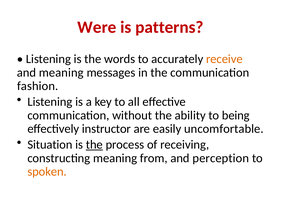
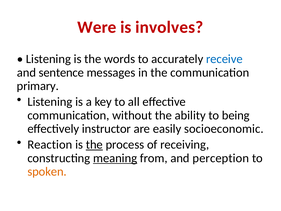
patterns: patterns -> involves
receive colour: orange -> blue
and meaning: meaning -> sentence
fashion: fashion -> primary
uncomfortable: uncomfortable -> socioeconomic
Situation: Situation -> Reaction
meaning at (115, 158) underline: none -> present
